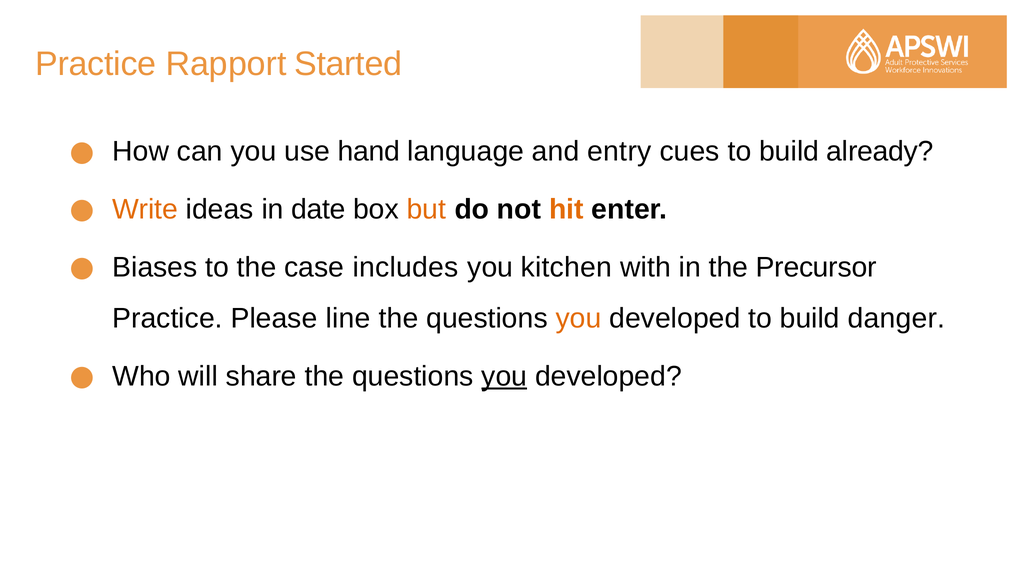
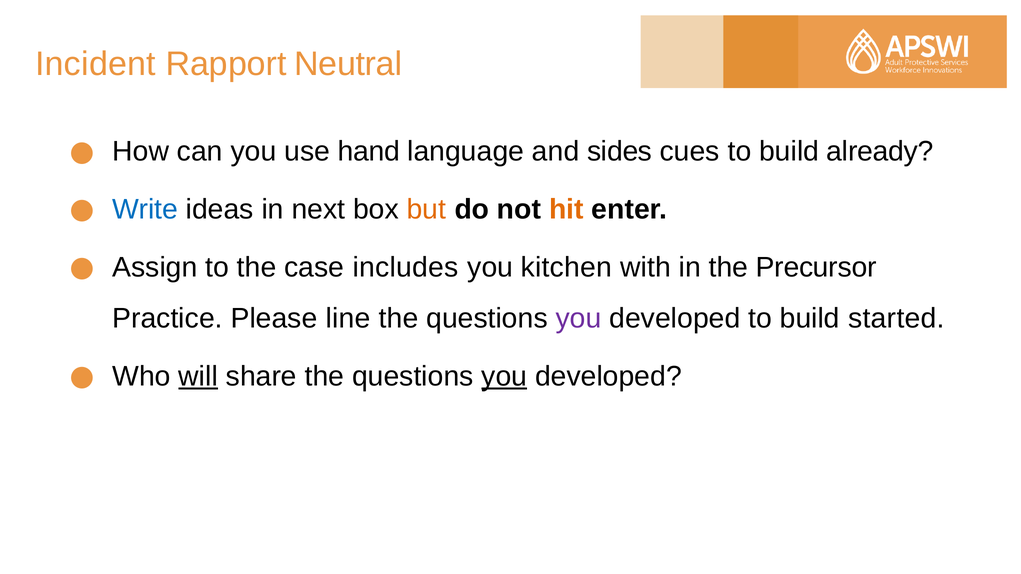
Practice at (96, 64): Practice -> Incident
Started: Started -> Neutral
entry: entry -> sides
Write colour: orange -> blue
date: date -> next
Biases: Biases -> Assign
you at (579, 319) colour: orange -> purple
danger: danger -> started
will underline: none -> present
